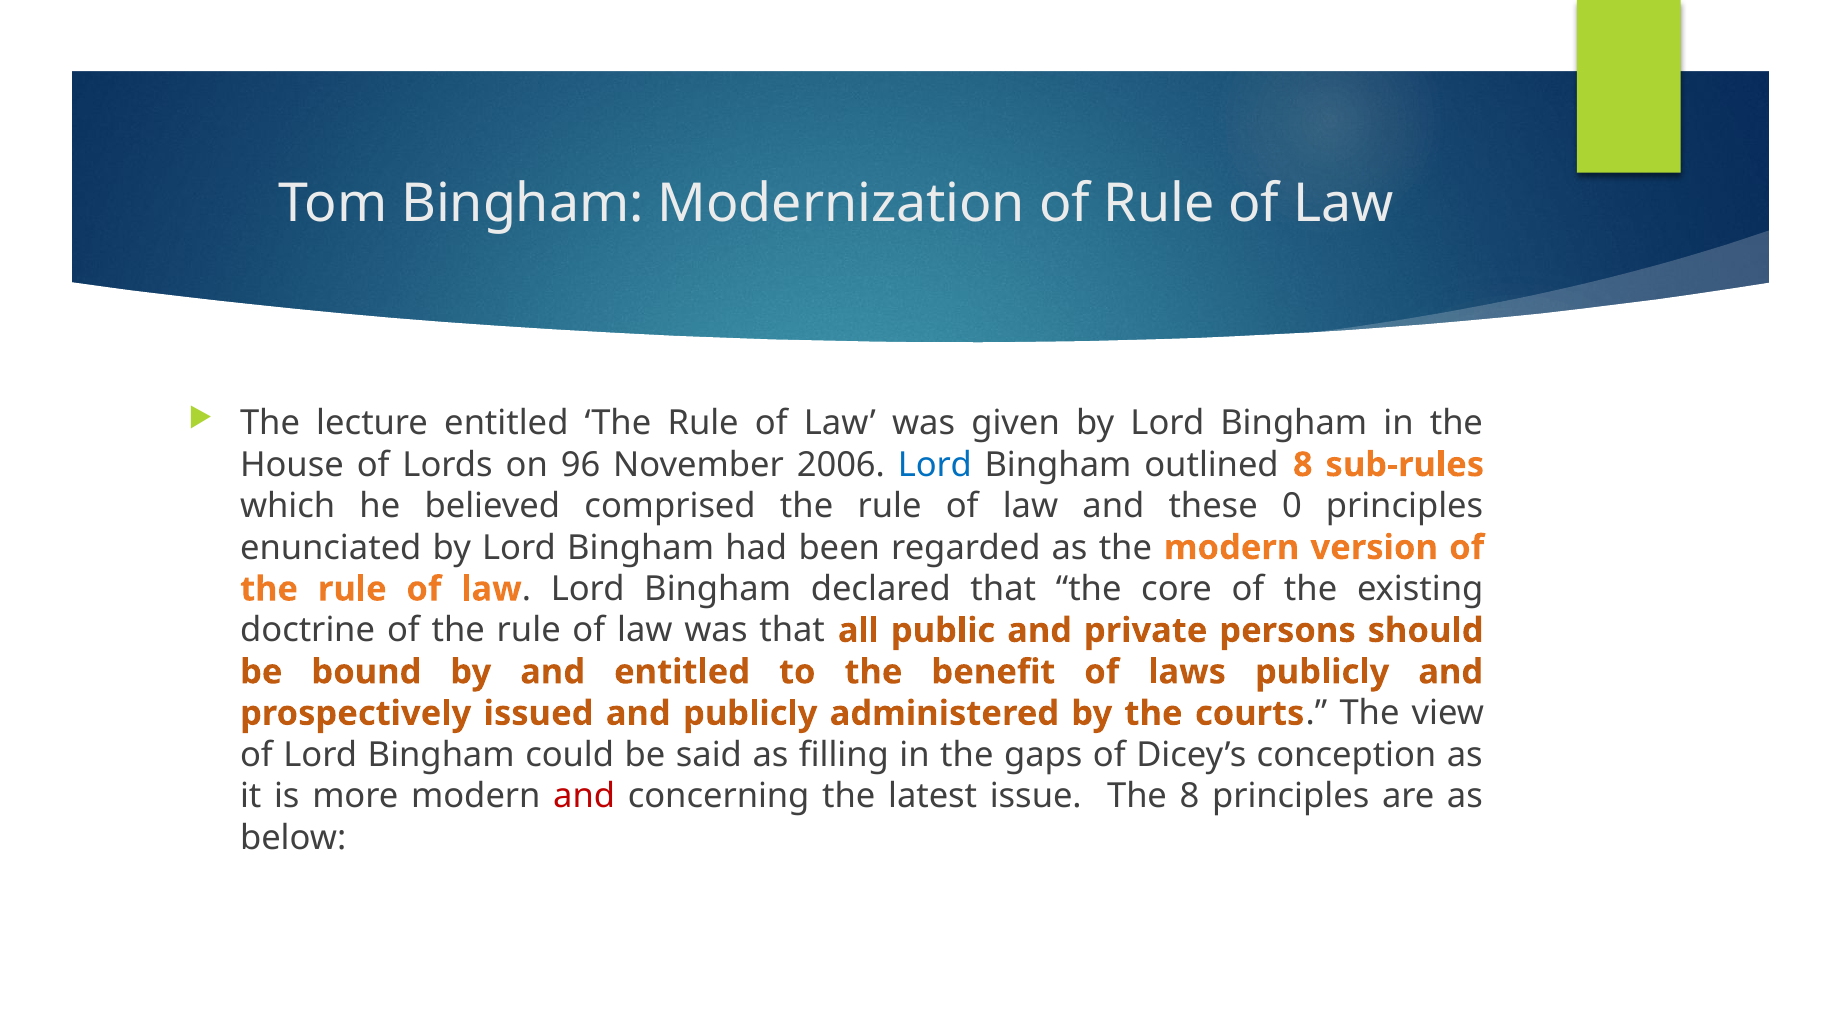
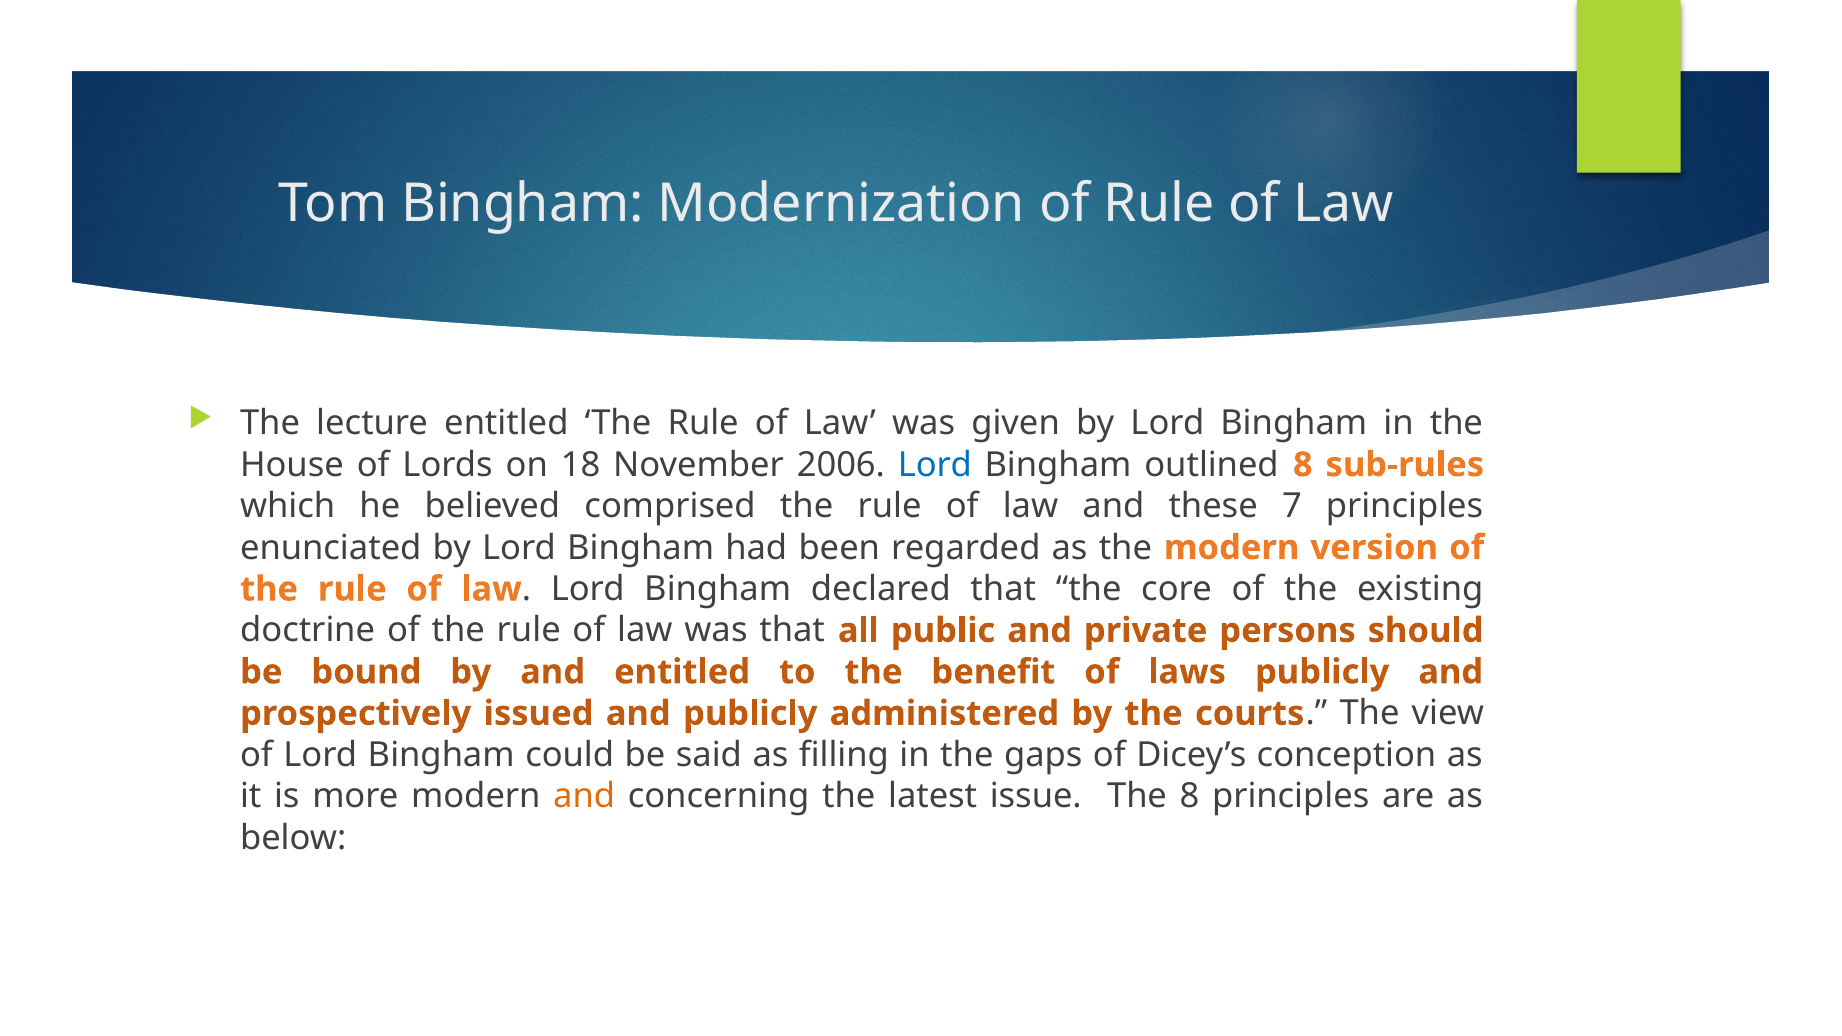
96: 96 -> 18
0: 0 -> 7
and at (584, 796) colour: red -> orange
